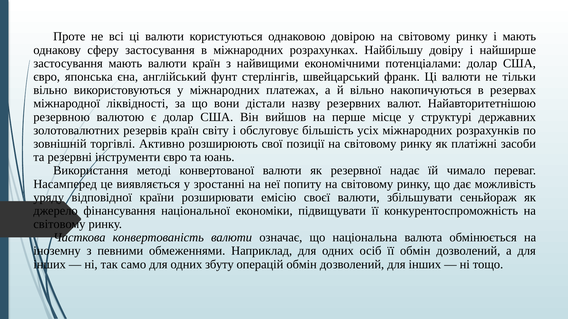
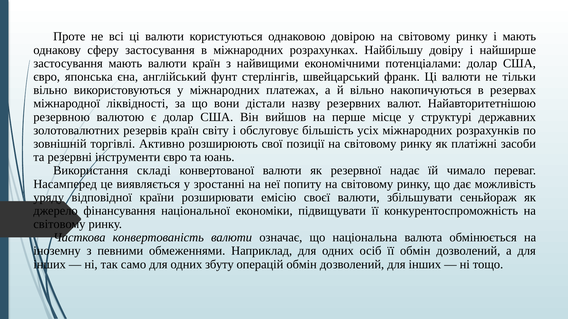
методі: методі -> складі
